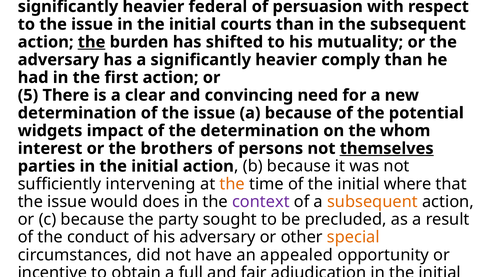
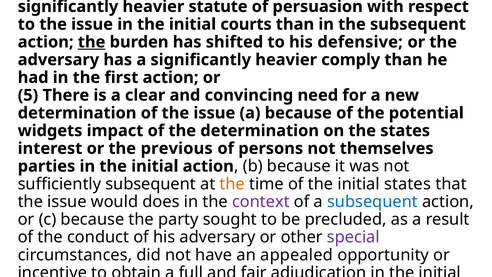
federal: federal -> statute
mutuality: mutuality -> defensive
the whom: whom -> states
brothers: brothers -> previous
themselves underline: present -> none
sufficiently intervening: intervening -> subsequent
initial where: where -> states
subsequent at (372, 202) colour: orange -> blue
special colour: orange -> purple
